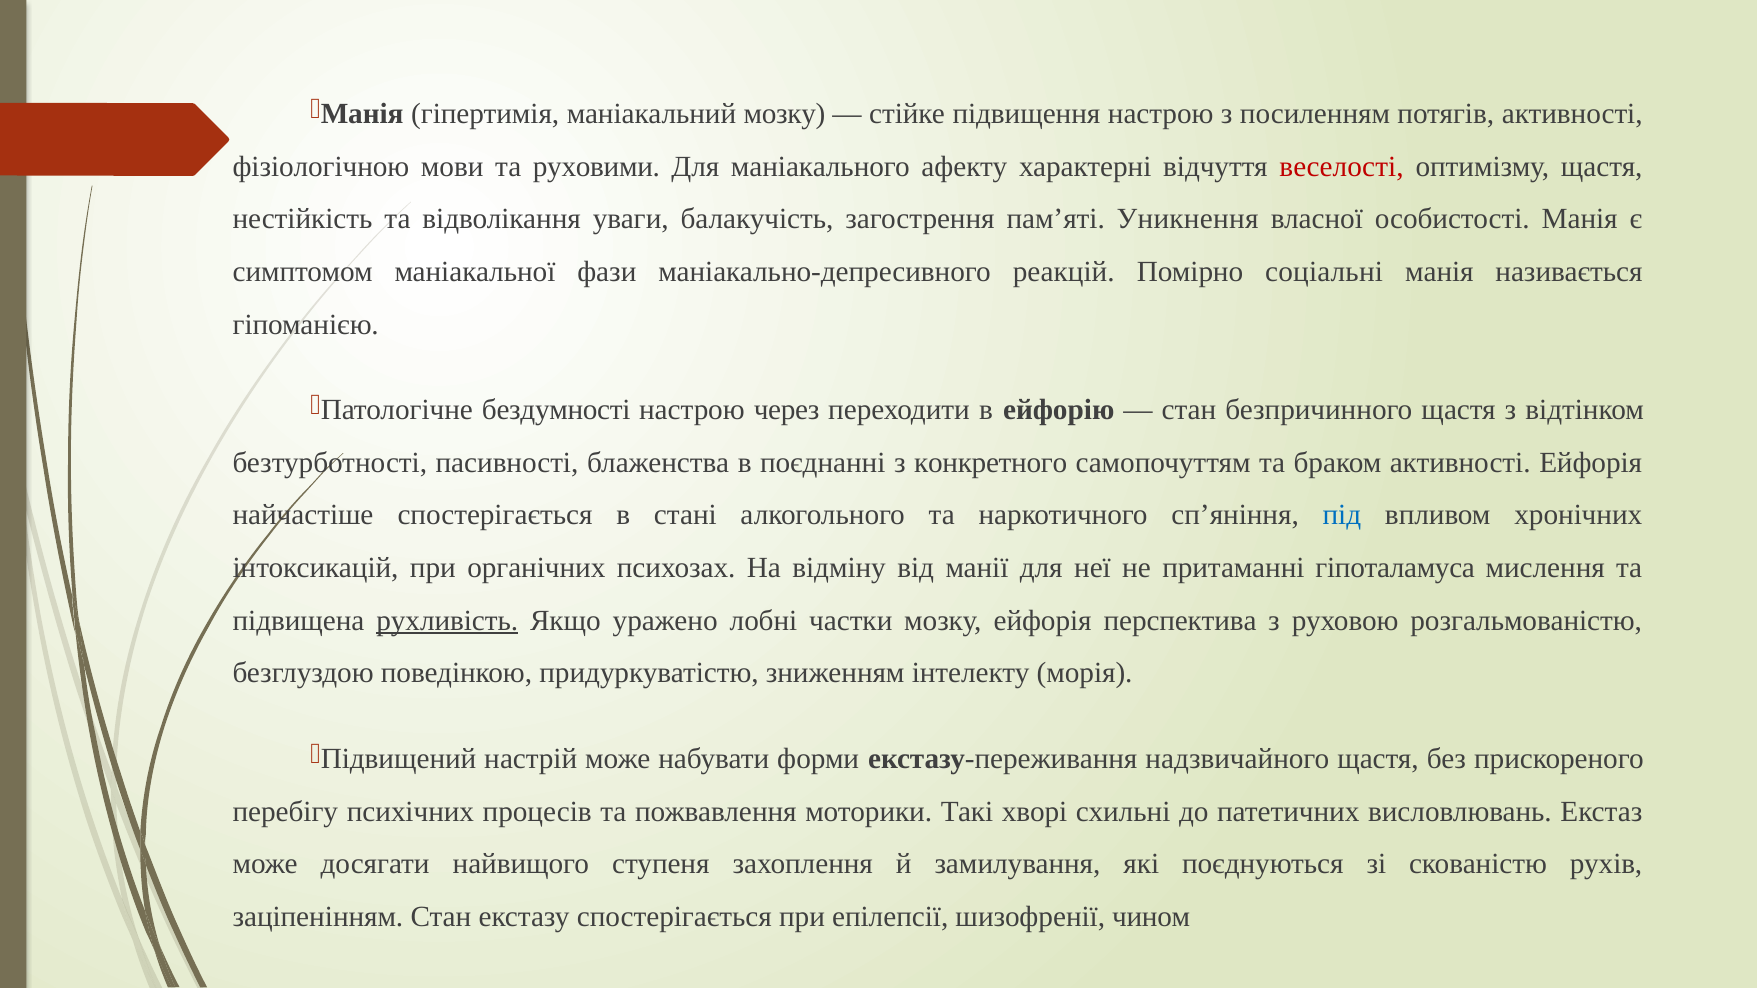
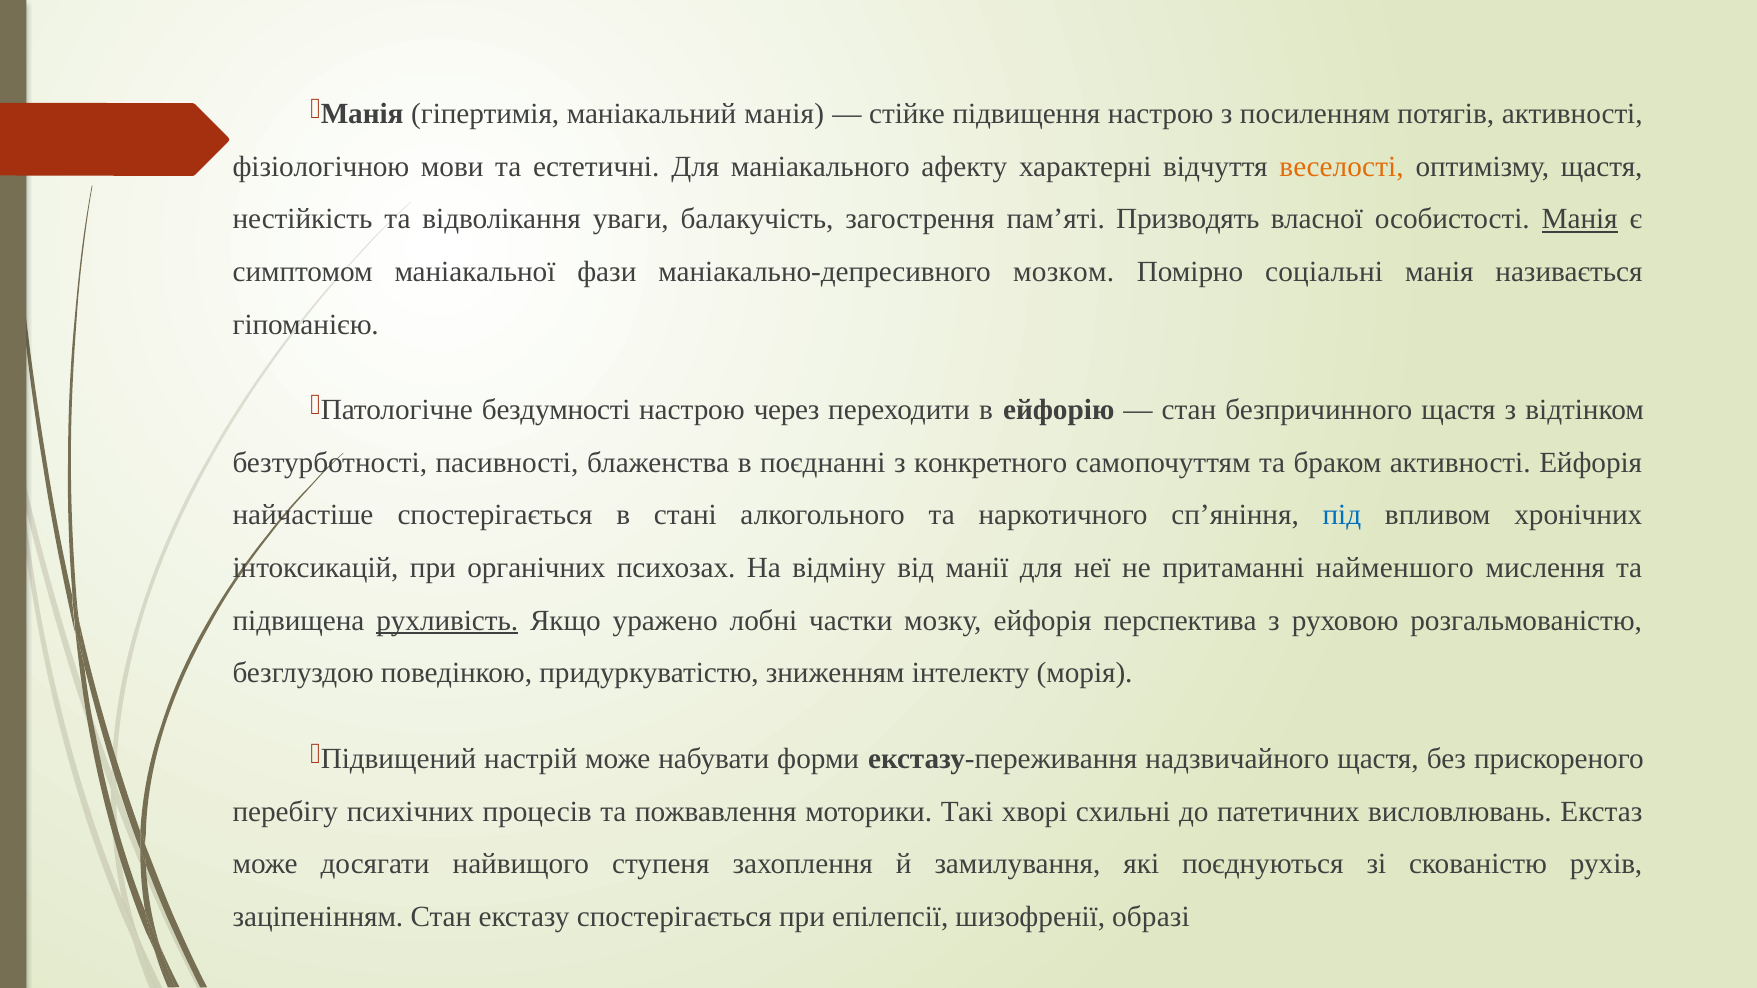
маніакальний мозку: мозку -> манія
руховими: руховими -> естетичні
веселості colour: red -> orange
Уникнення: Уникнення -> Призводять
Манія at (1580, 219) underline: none -> present
реакцій: реакцій -> мозком
гіпоталамуса: гіпоталамуса -> найменшого
чином: чином -> образі
